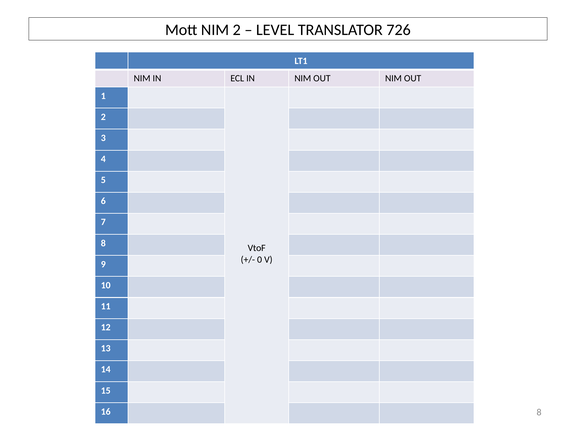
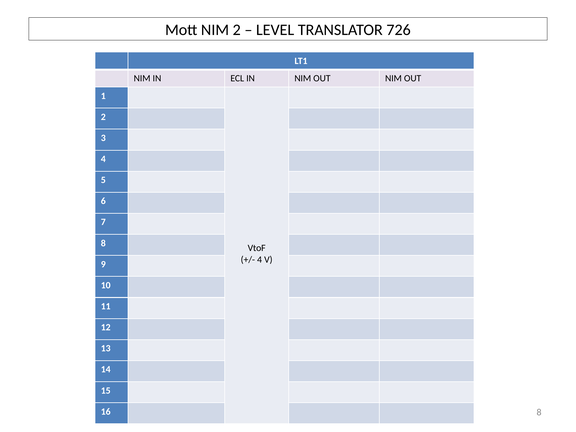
0 at (260, 260): 0 -> 4
